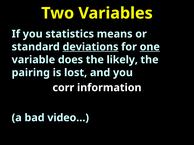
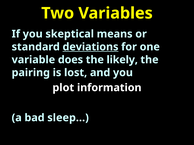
statistics: statistics -> skeptical
one underline: present -> none
corr: corr -> plot
video…: video… -> sleep…
